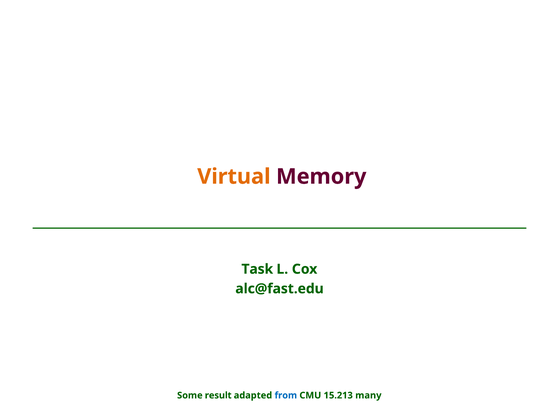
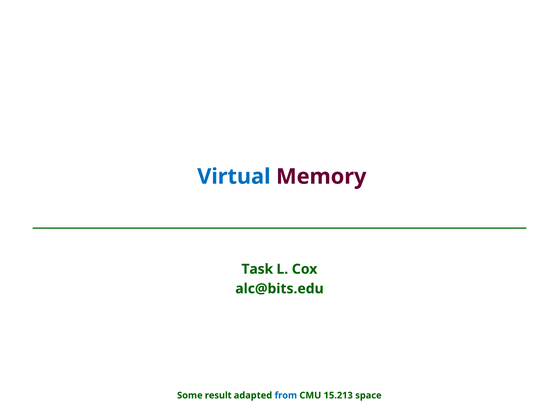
Virtual colour: orange -> blue
alc@fast.edu: alc@fast.edu -> alc@bits.edu
many: many -> space
